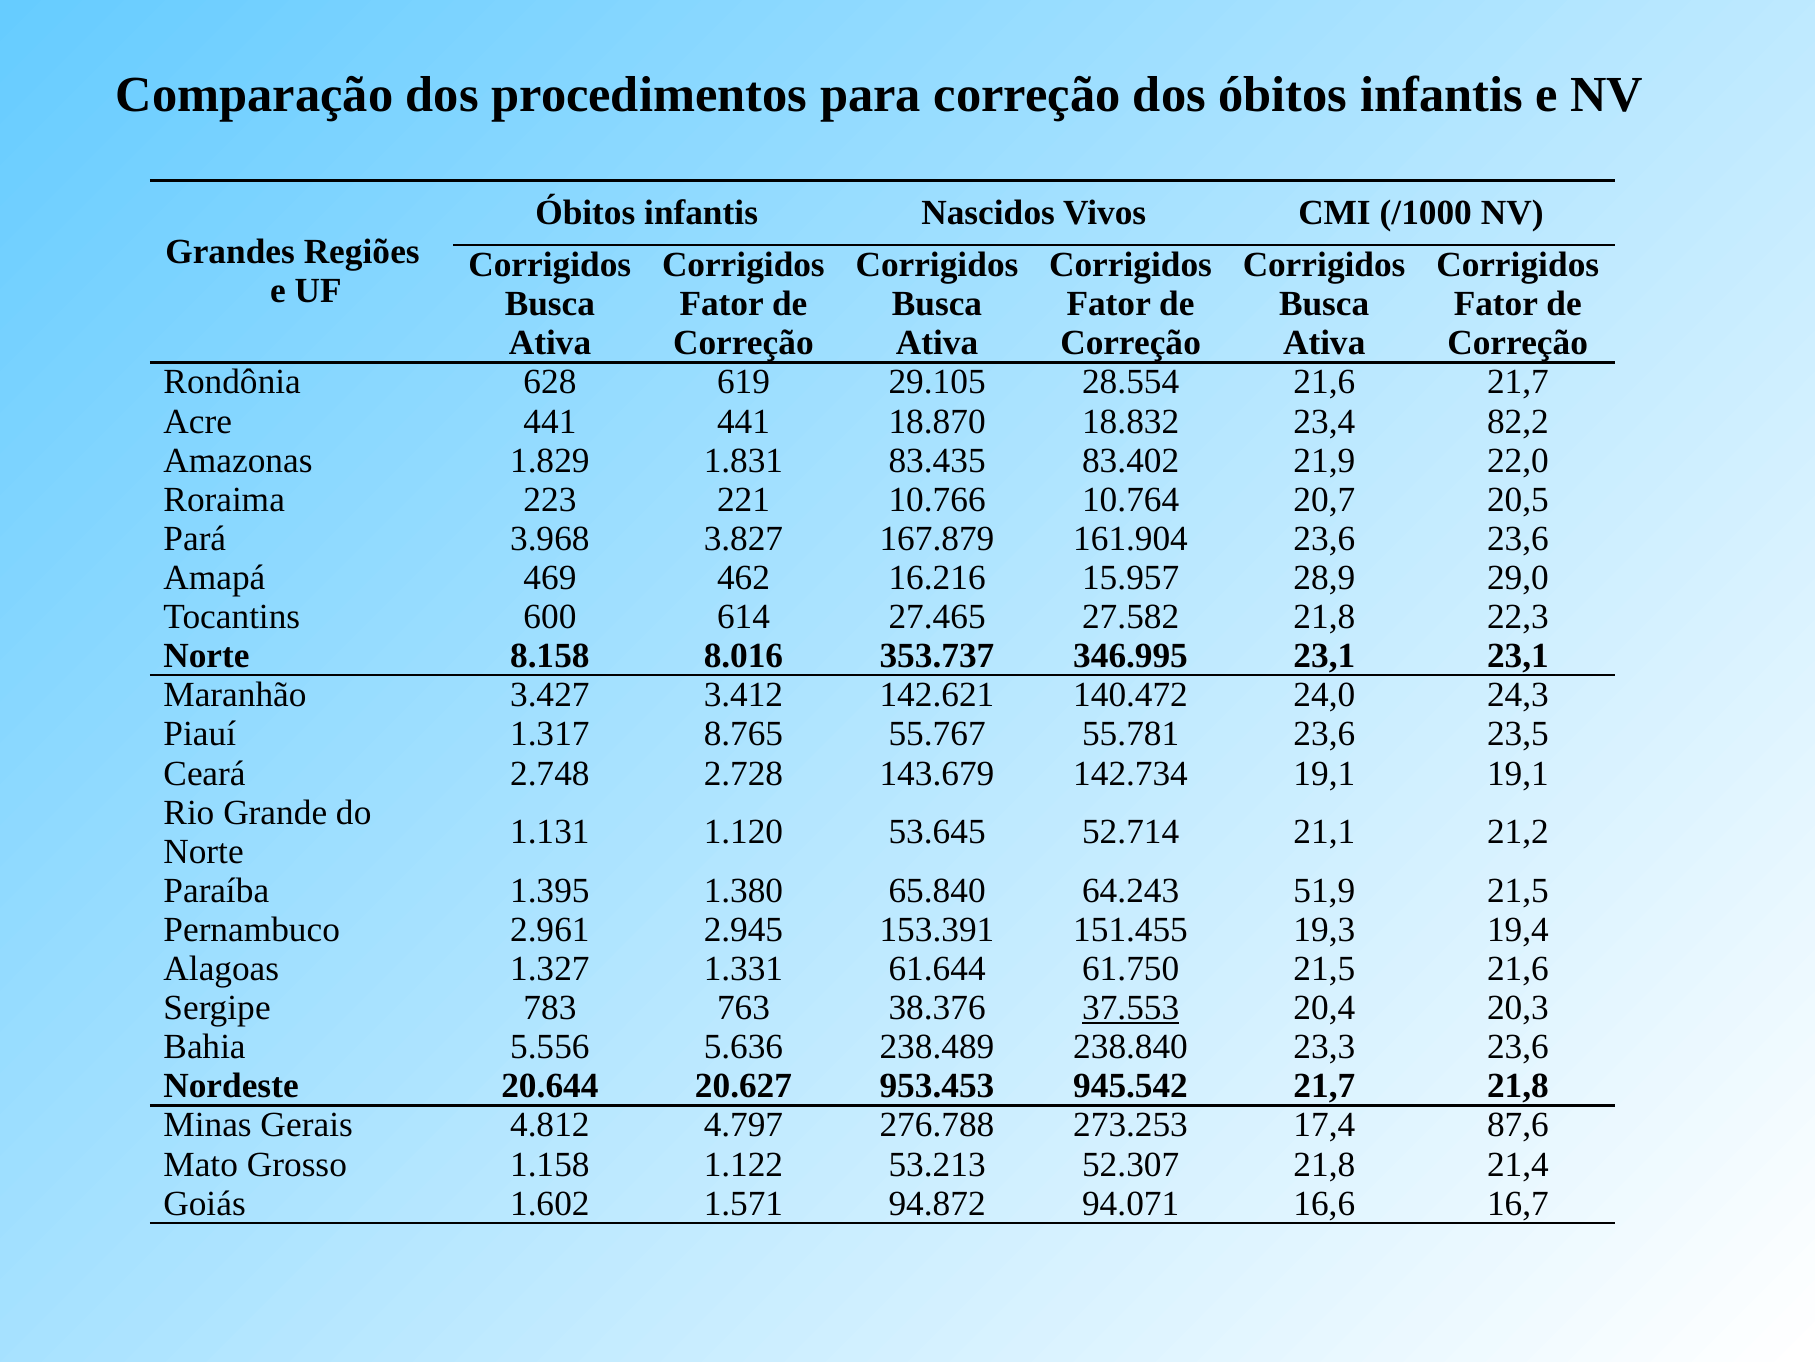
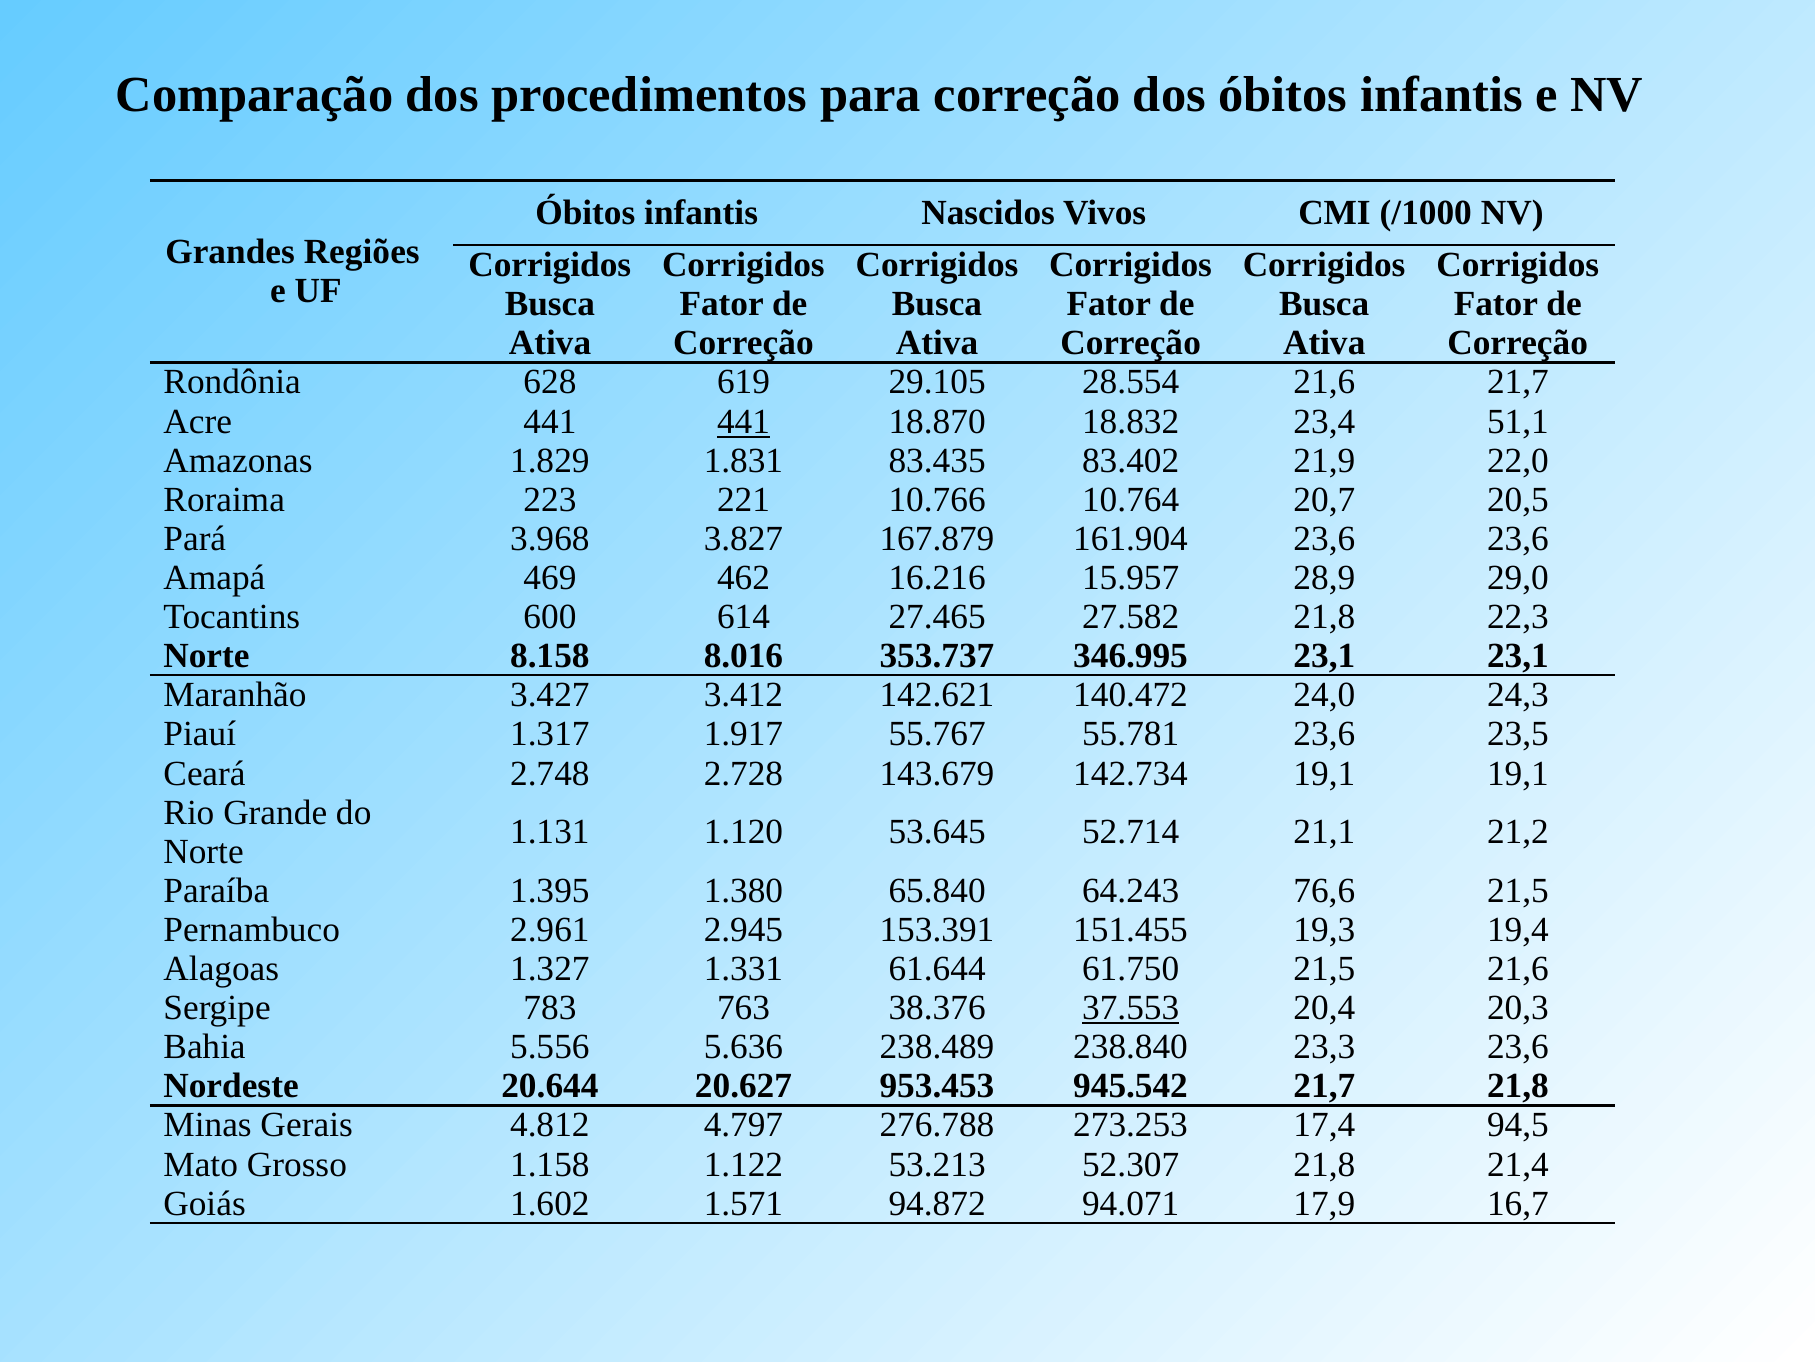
441 at (744, 421) underline: none -> present
82,2: 82,2 -> 51,1
8.765: 8.765 -> 1.917
51,9: 51,9 -> 76,6
87,6: 87,6 -> 94,5
16,6: 16,6 -> 17,9
